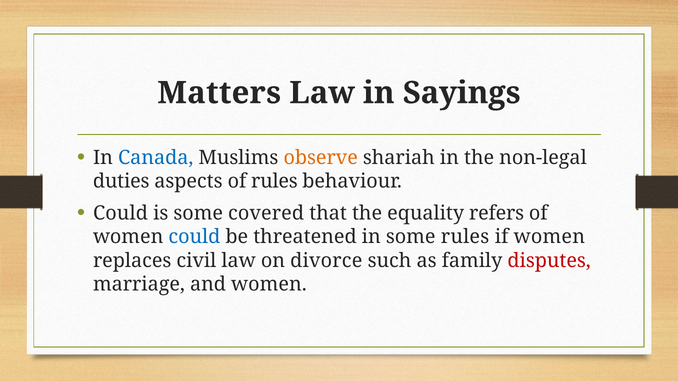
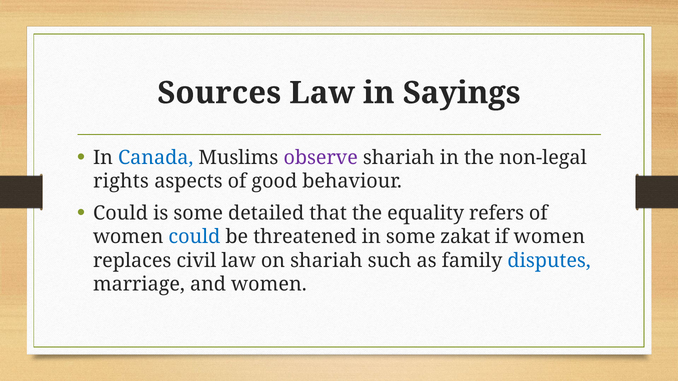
Matters: Matters -> Sources
observe colour: orange -> purple
duties: duties -> rights
of rules: rules -> good
covered: covered -> detailed
some rules: rules -> zakat
on divorce: divorce -> shariah
disputes colour: red -> blue
